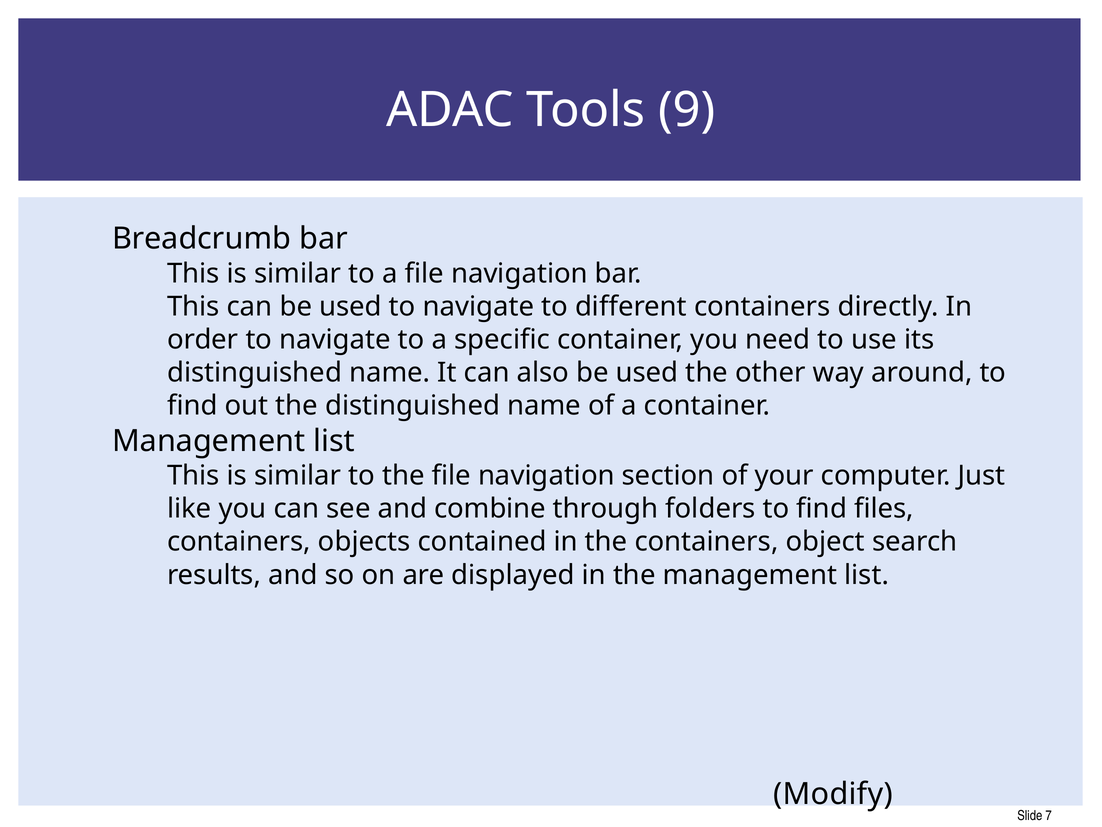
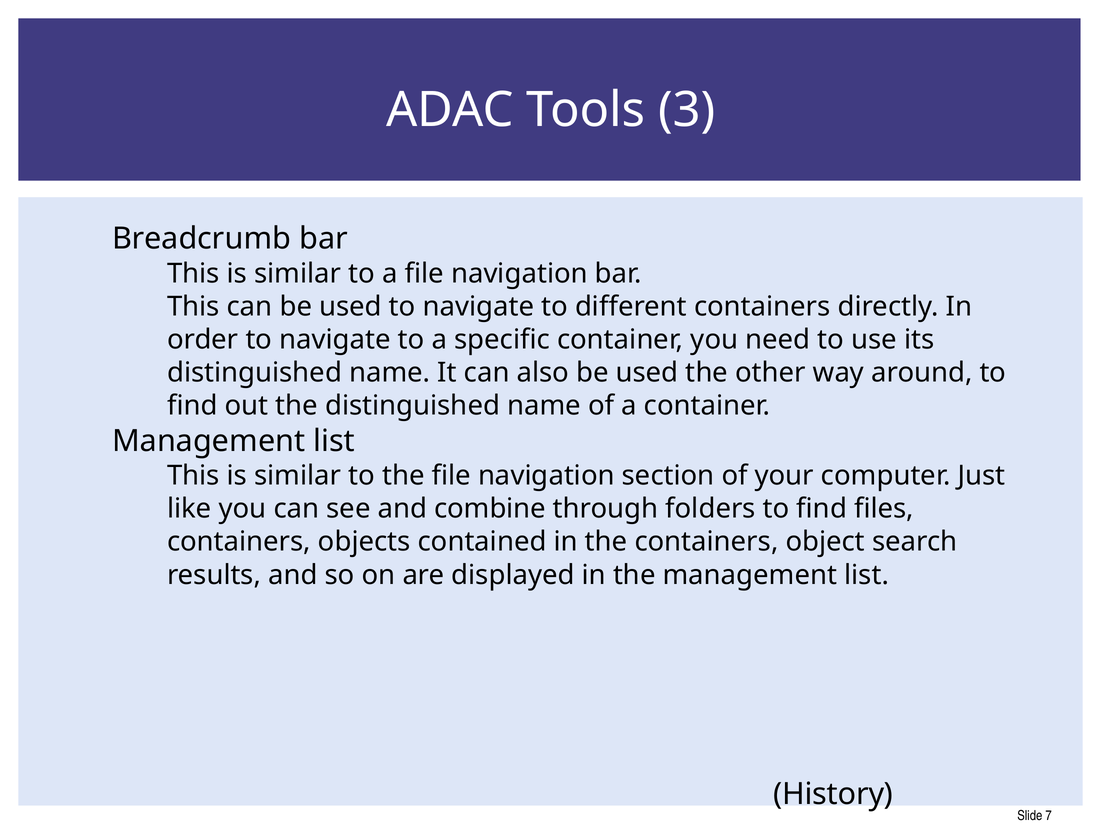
9: 9 -> 3
Modify: Modify -> History
